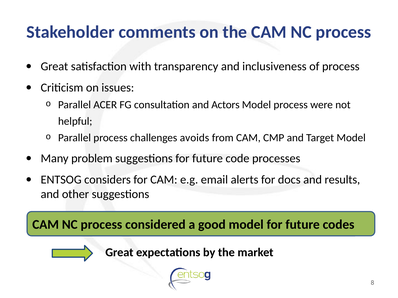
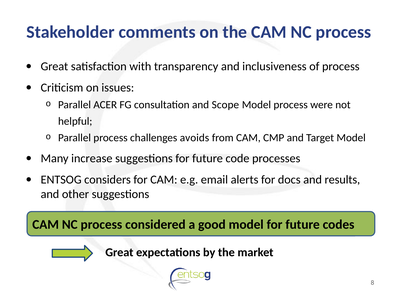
Actors: Actors -> Scope
problem: problem -> increase
